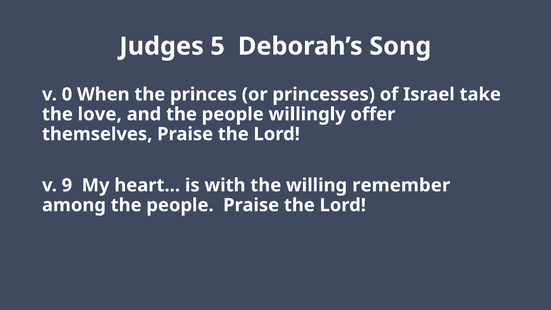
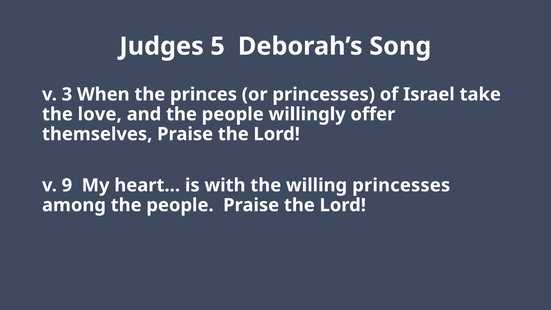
0: 0 -> 3
willing remember: remember -> princesses
